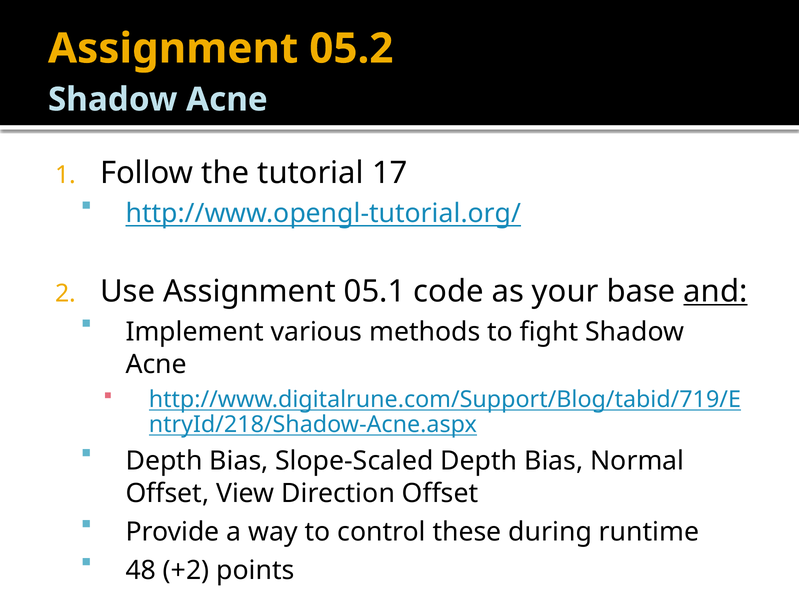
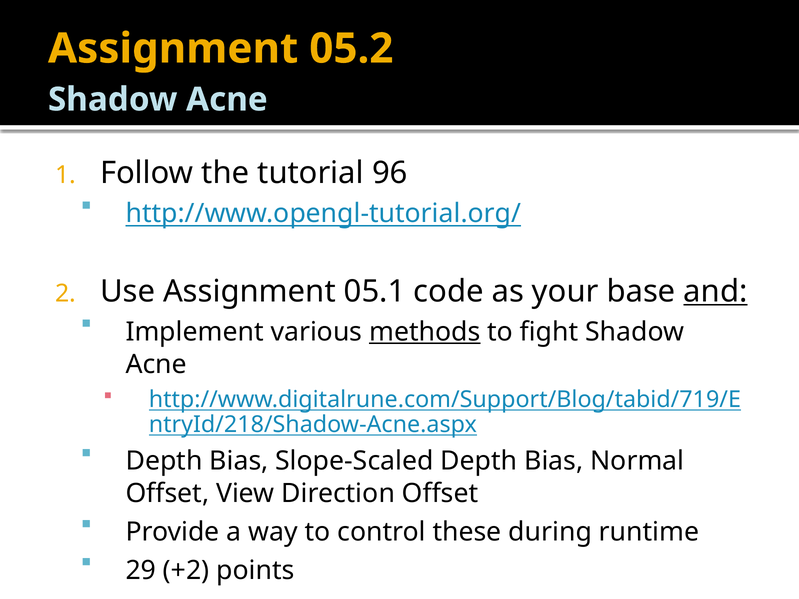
17: 17 -> 96
methods underline: none -> present
48: 48 -> 29
